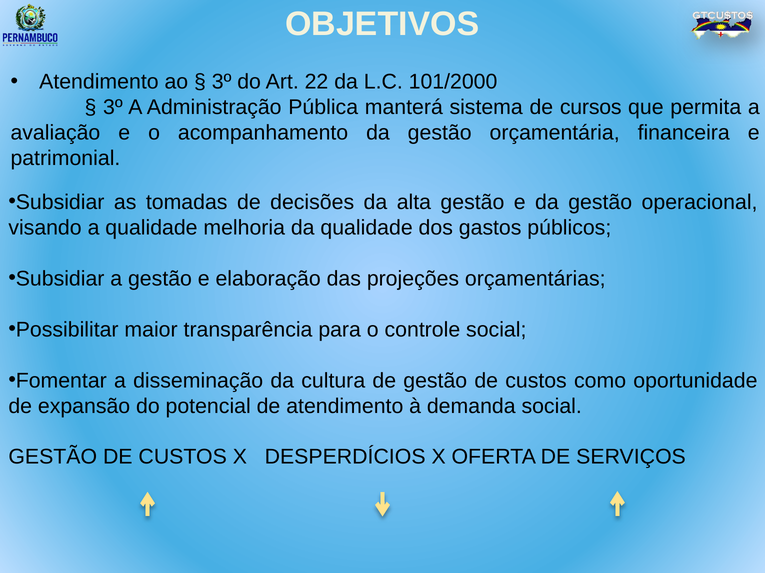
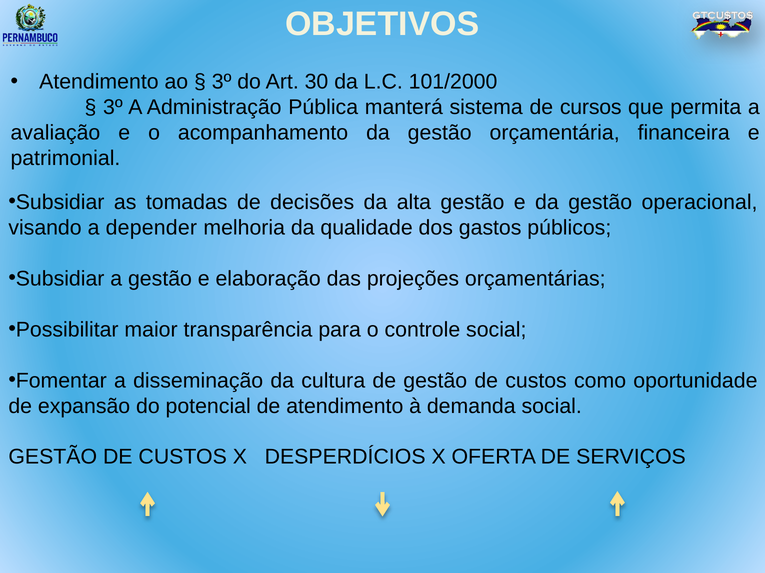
22: 22 -> 30
a qualidade: qualidade -> depender
